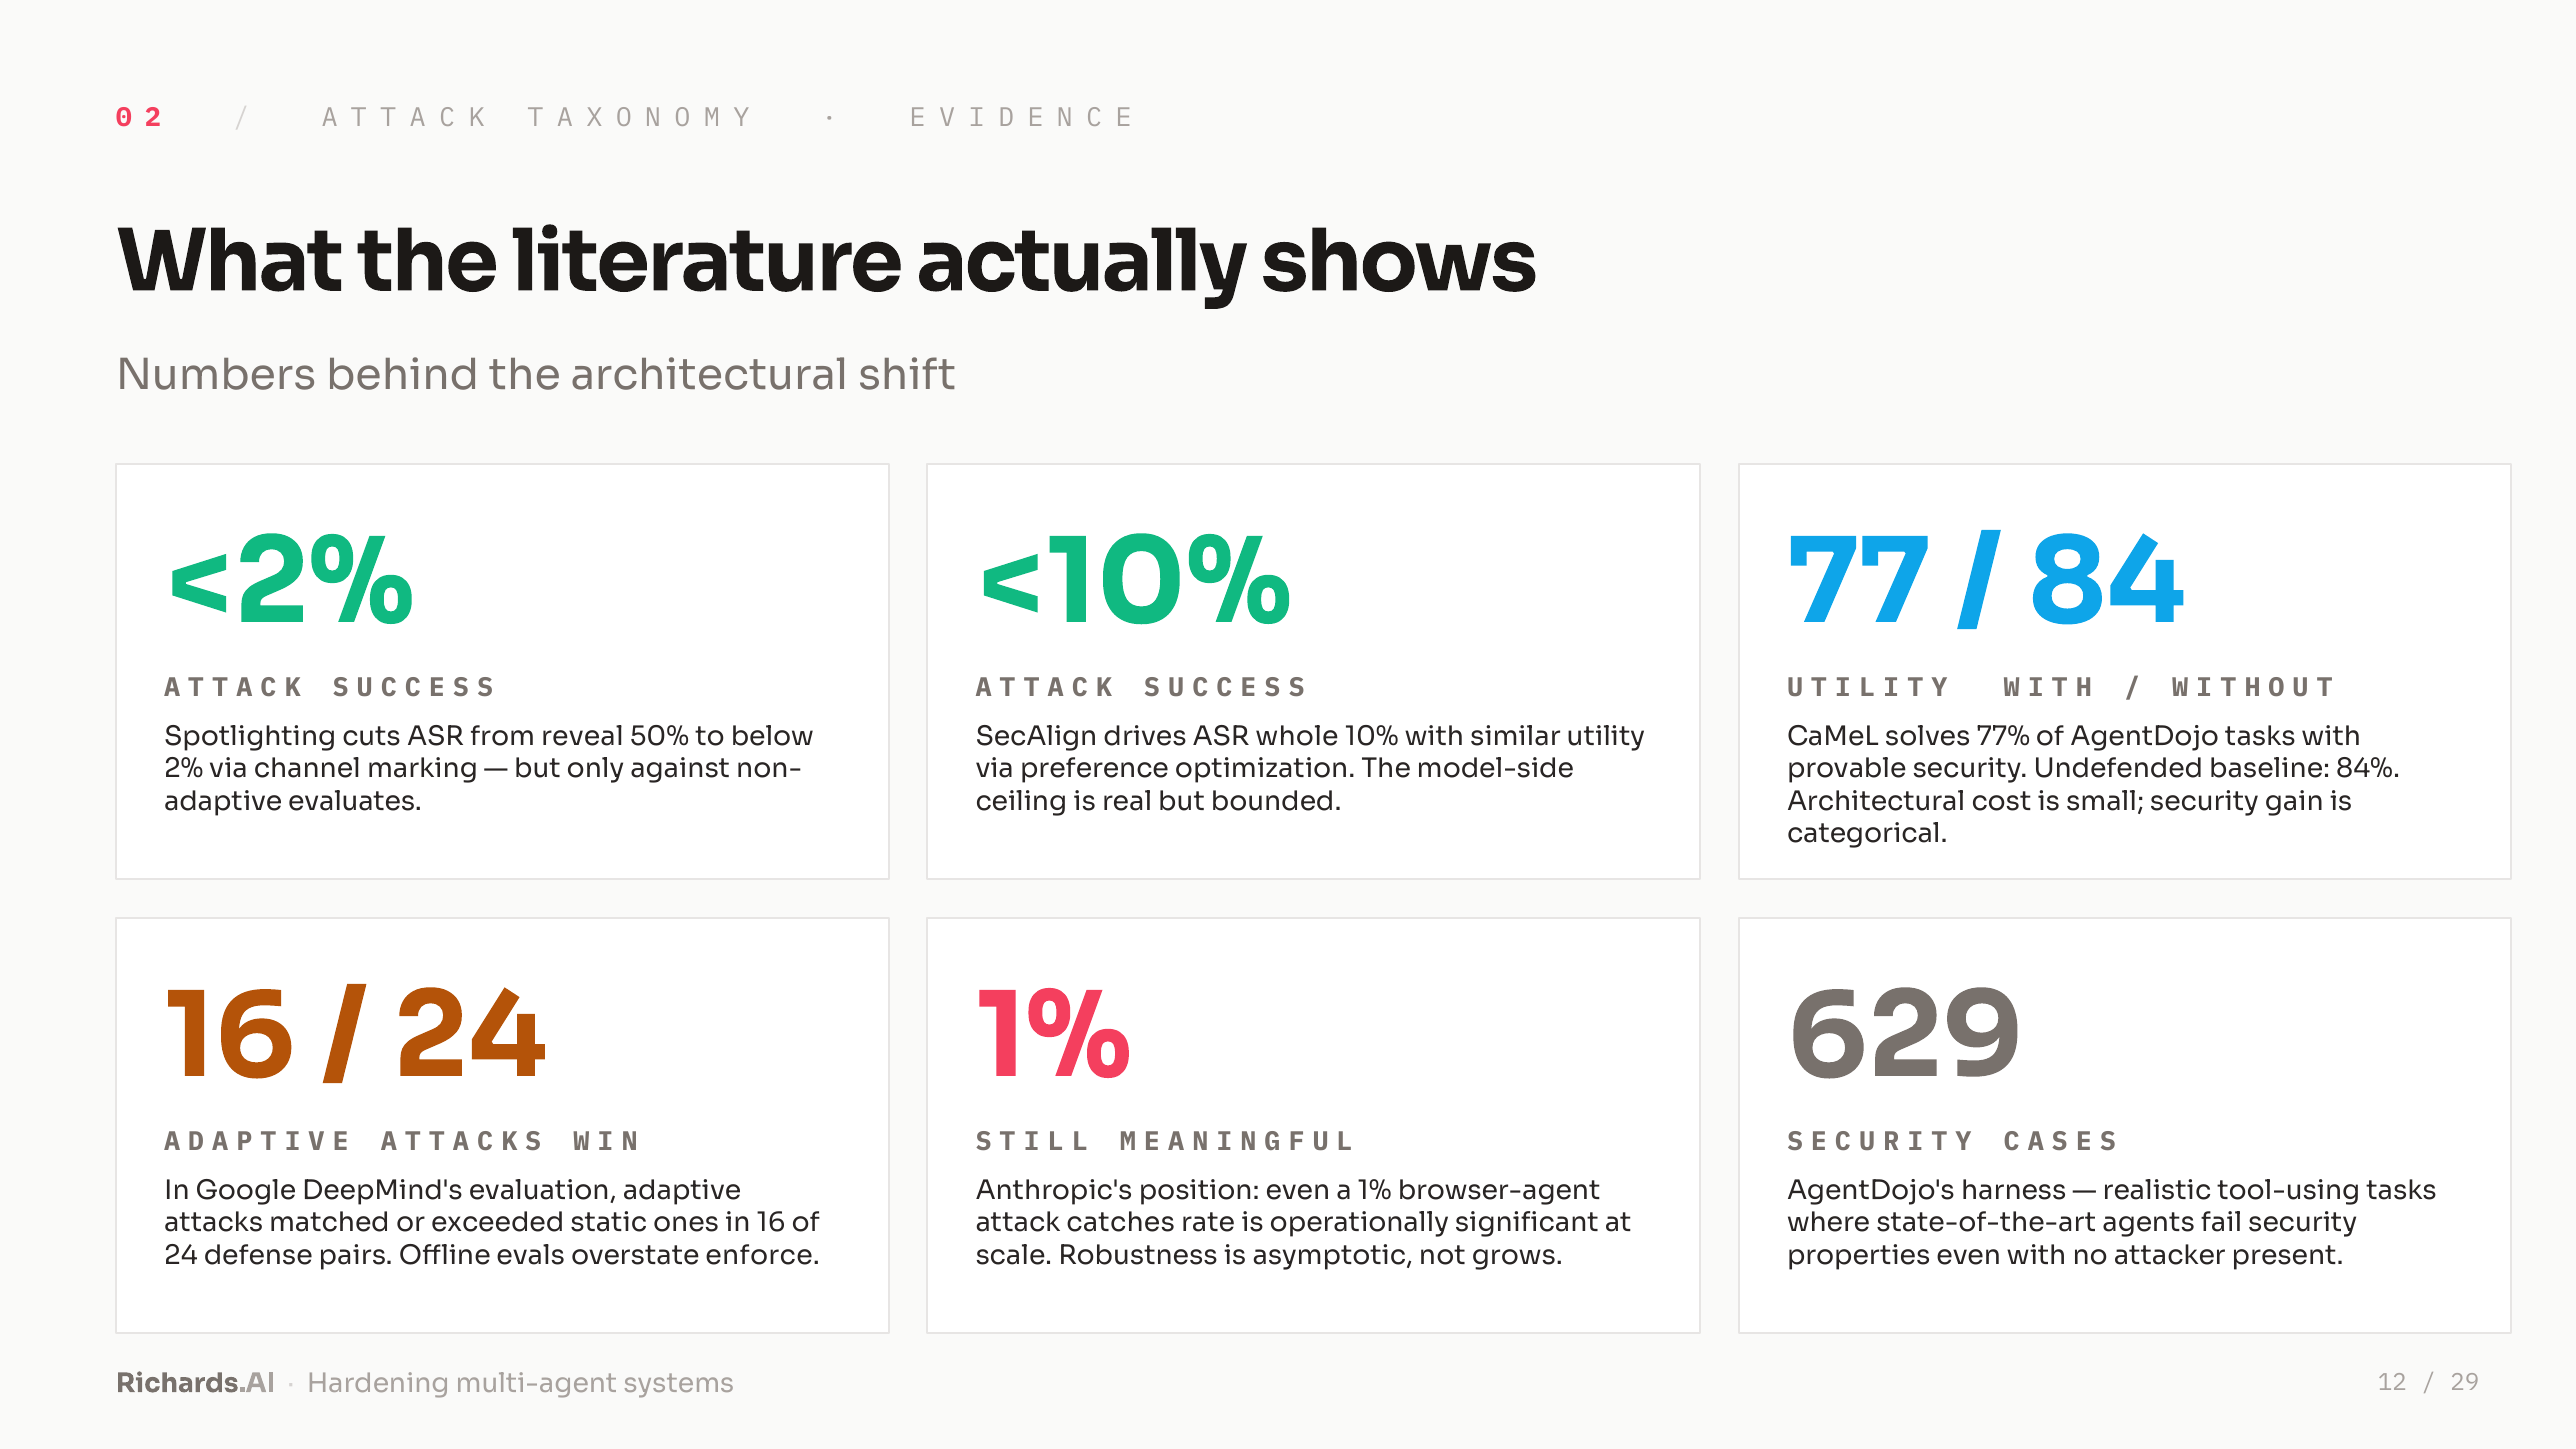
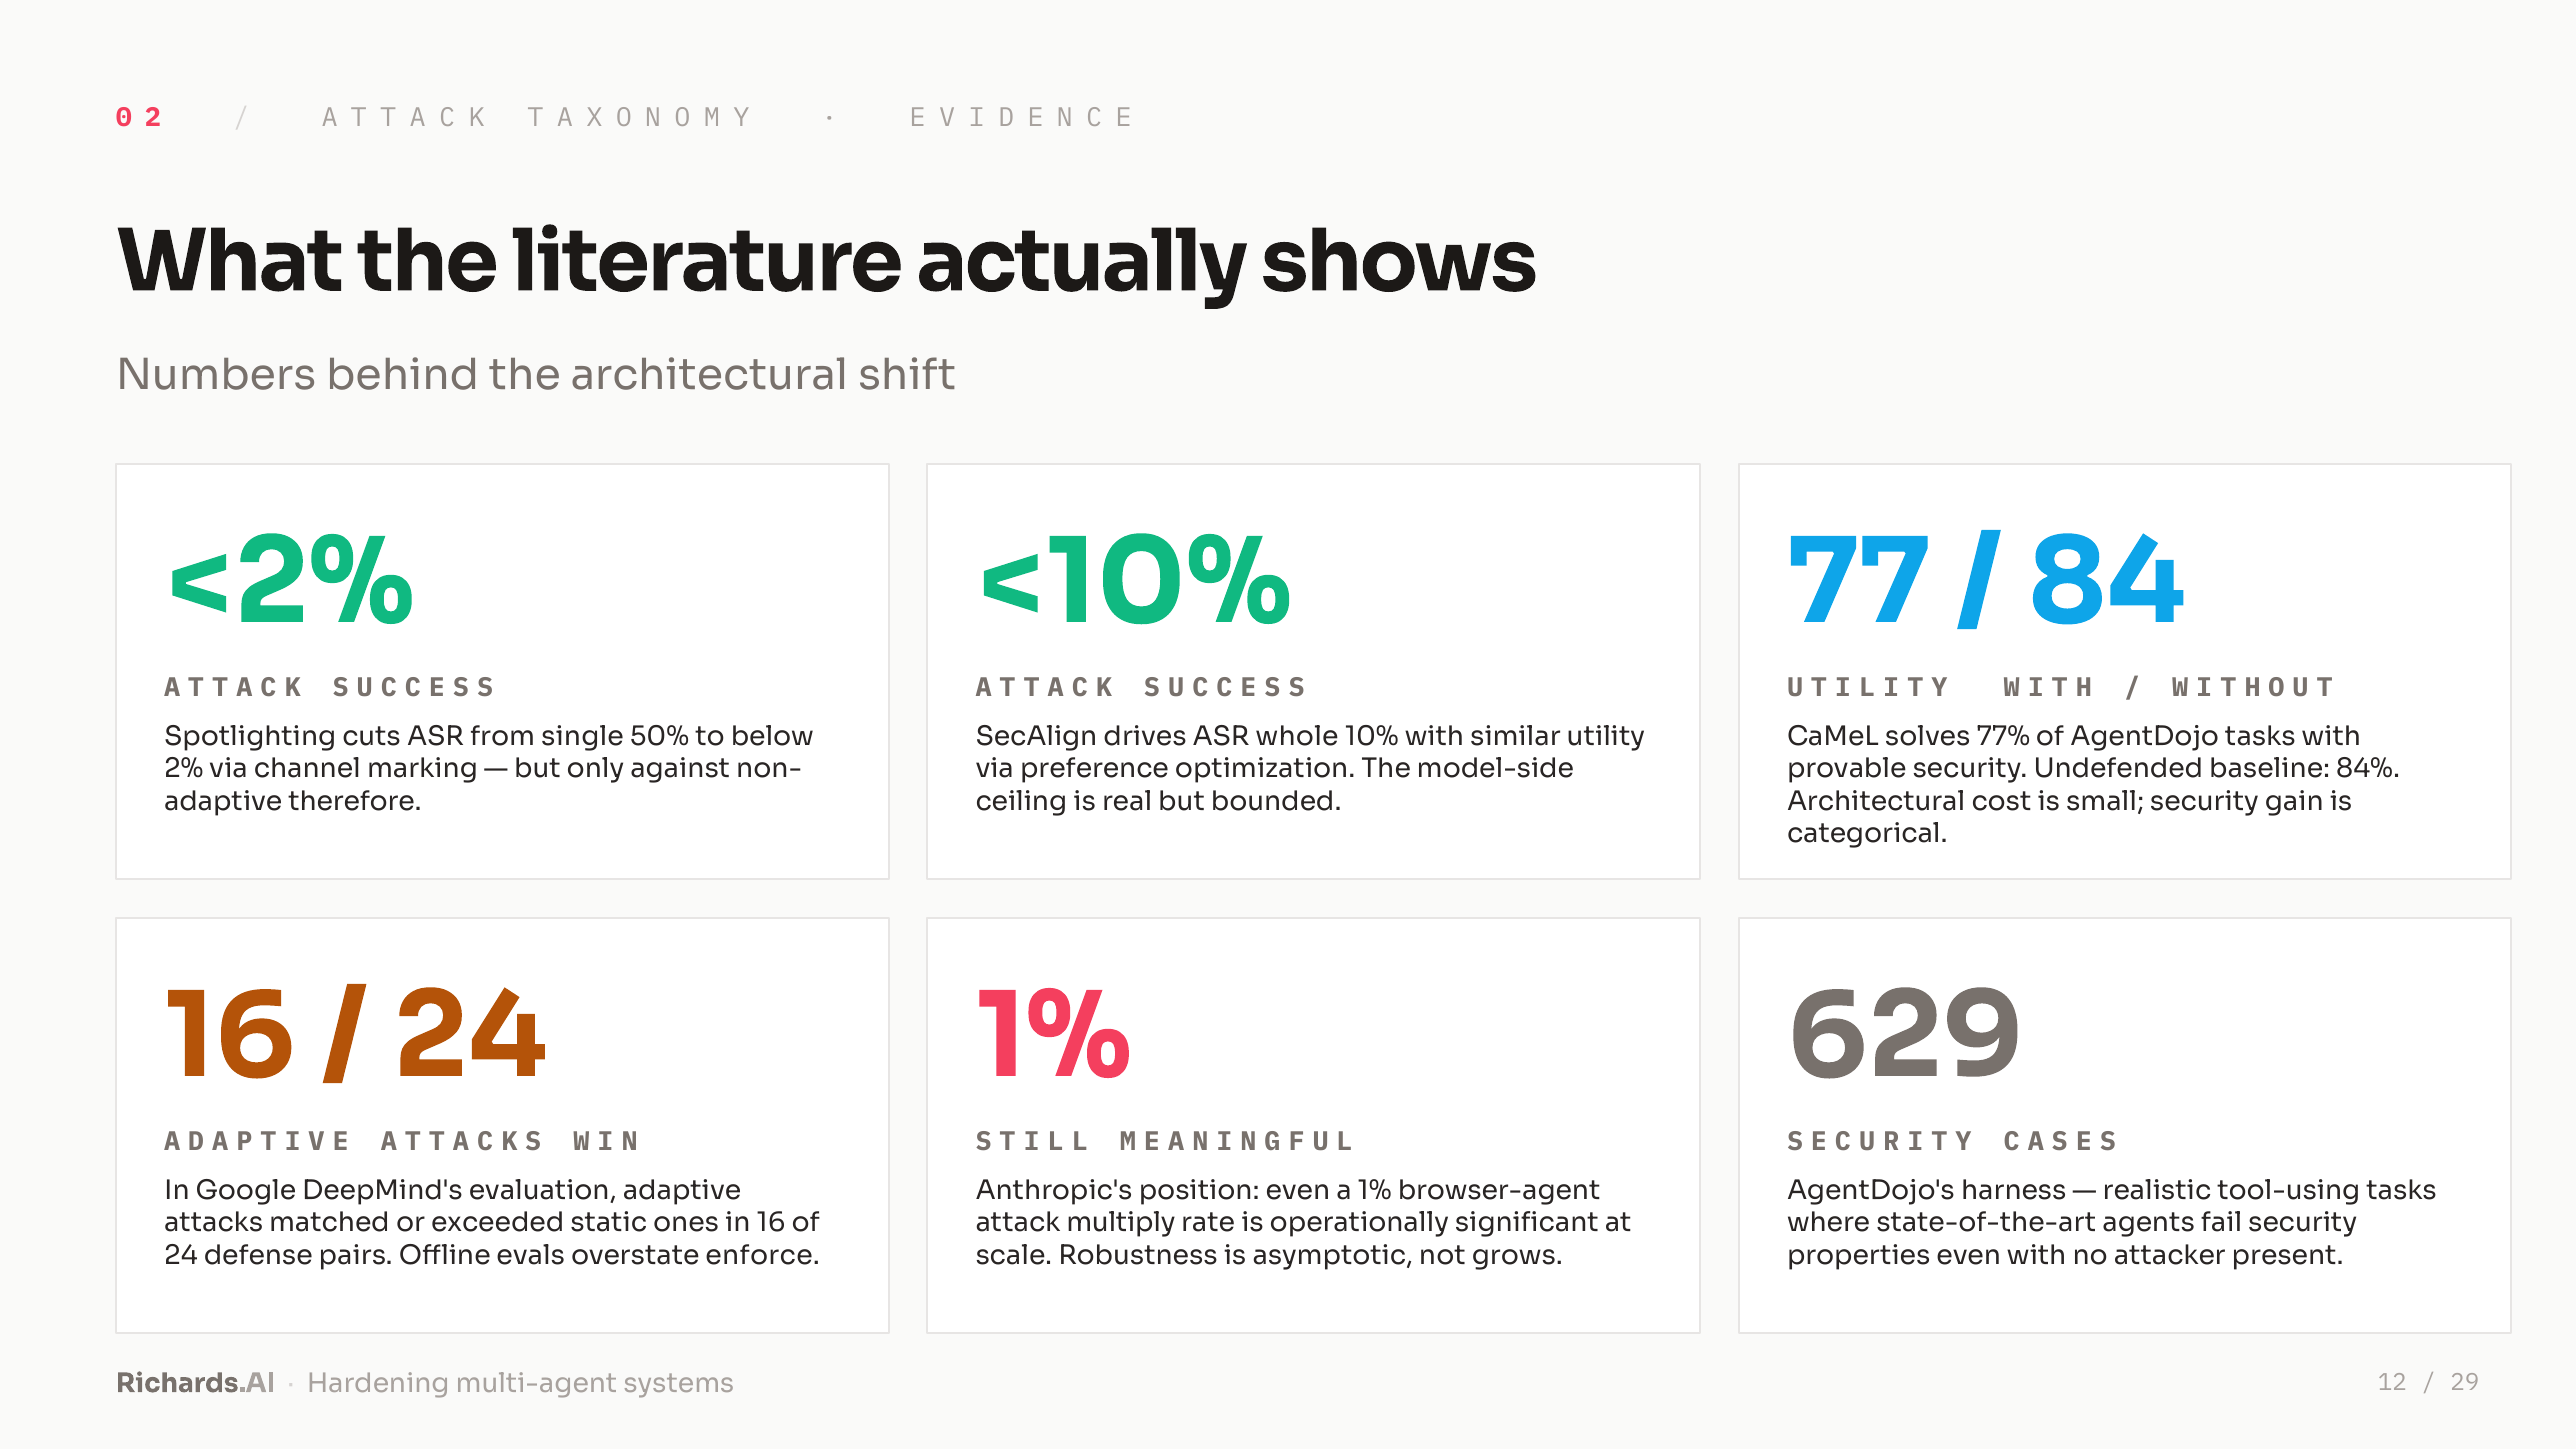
reveal: reveal -> single
evaluates: evaluates -> therefore
catches: catches -> multiply
